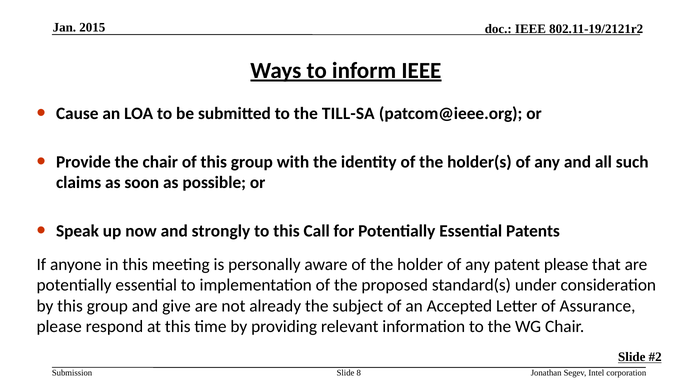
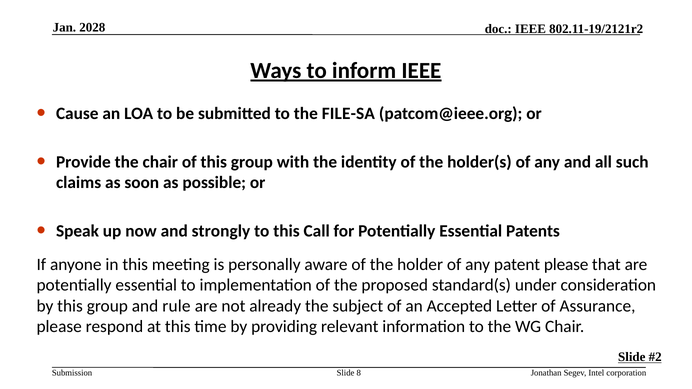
2015: 2015 -> 2028
TILL-SA: TILL-SA -> FILE-SA
give: give -> rule
